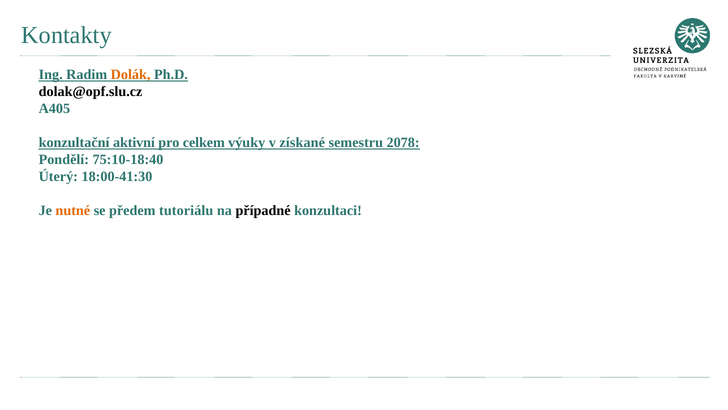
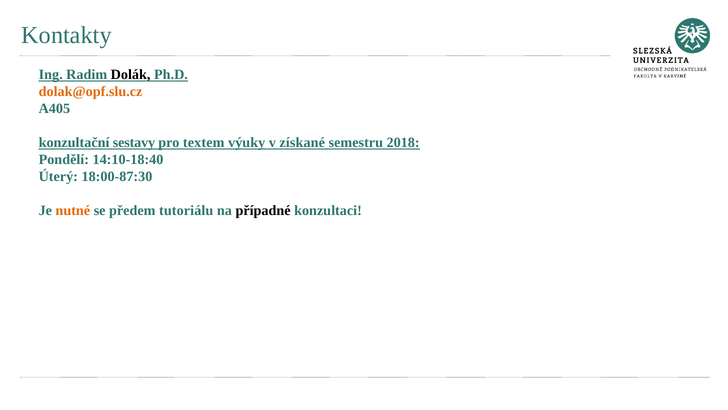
Dolák colour: orange -> black
dolak@opf.slu.cz colour: black -> orange
aktivní: aktivní -> sestavy
celkem: celkem -> textem
2078: 2078 -> 2018
75:10-18:40: 75:10-18:40 -> 14:10-18:40
18:00-41:30: 18:00-41:30 -> 18:00-87:30
